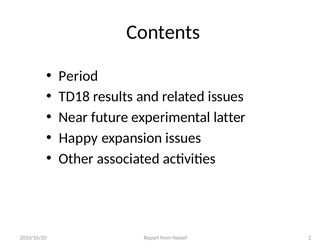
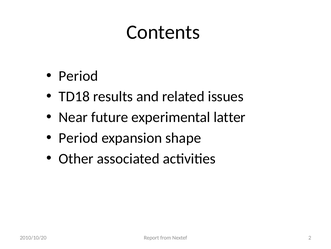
Happy at (78, 138): Happy -> Period
expansion issues: issues -> shape
